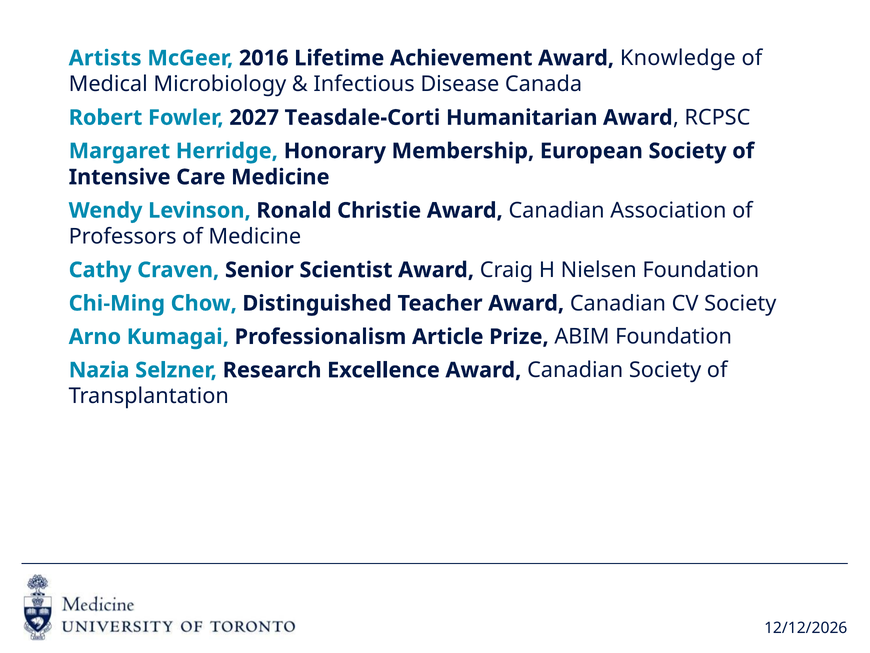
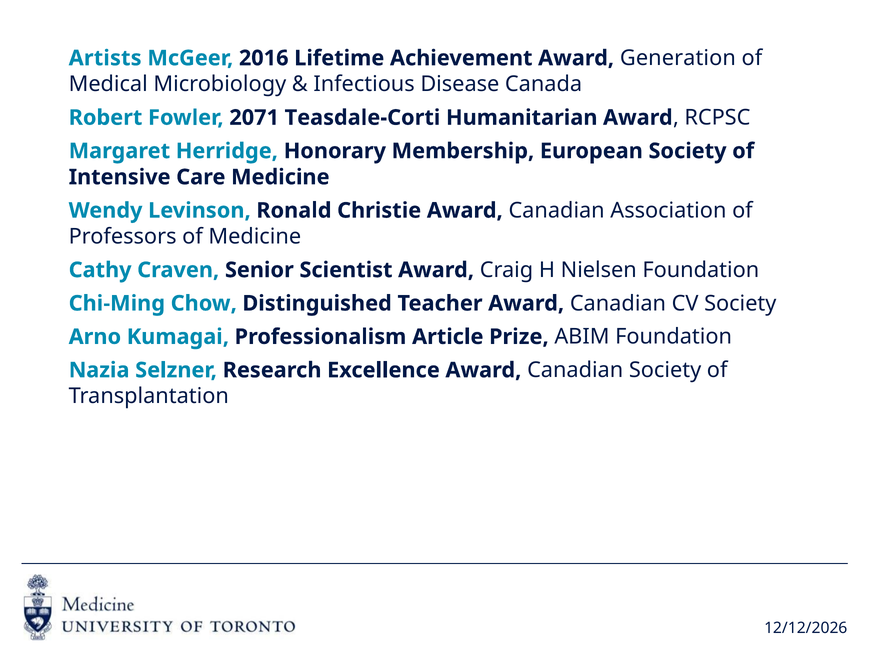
Knowledge: Knowledge -> Generation
2027: 2027 -> 2071
